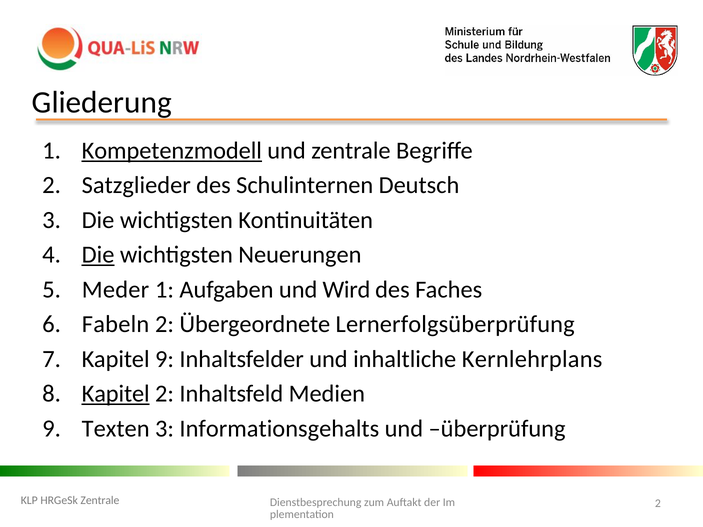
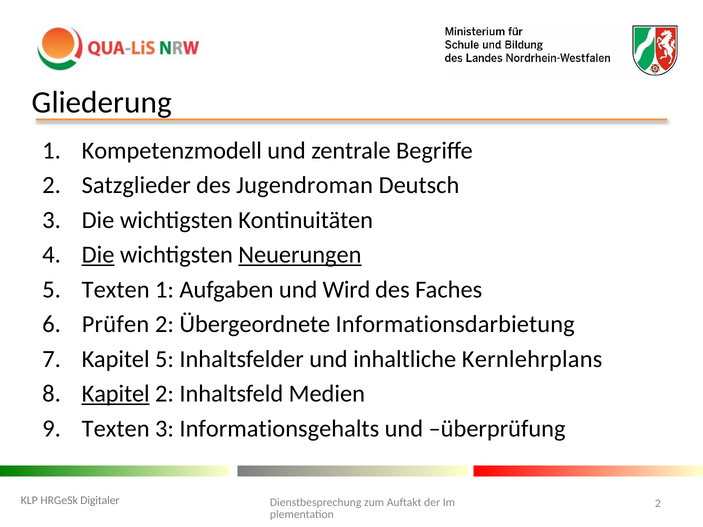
Kompetenzmodell underline: present -> none
Schulinternen: Schulinternen -> Jugendroman
Neuerungen underline: none -> present
Meder at (116, 290): Meder -> Texten
Fabeln: Fabeln -> Prüfen
Lernerfolgsüberprüfung: Lernerfolgsüberprüfung -> Informationsdarbietung
Kapitel 9: 9 -> 5
HRGeSk Zentrale: Zentrale -> Digitaler
